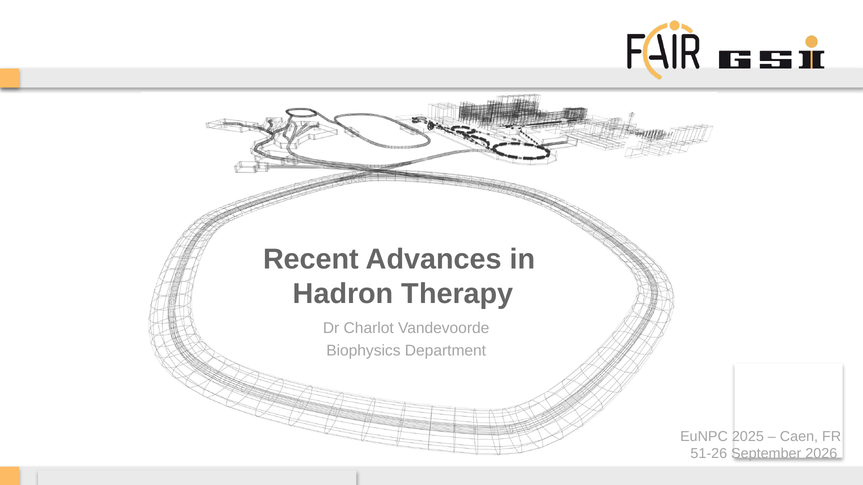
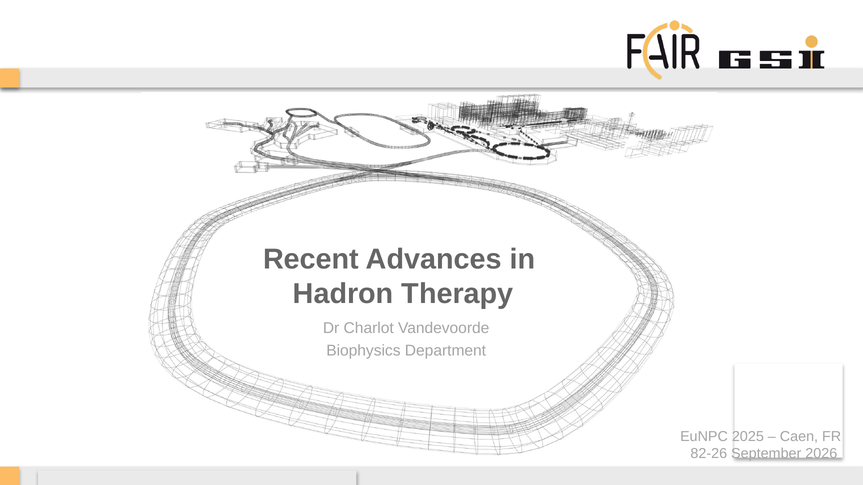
51-26: 51-26 -> 82-26
